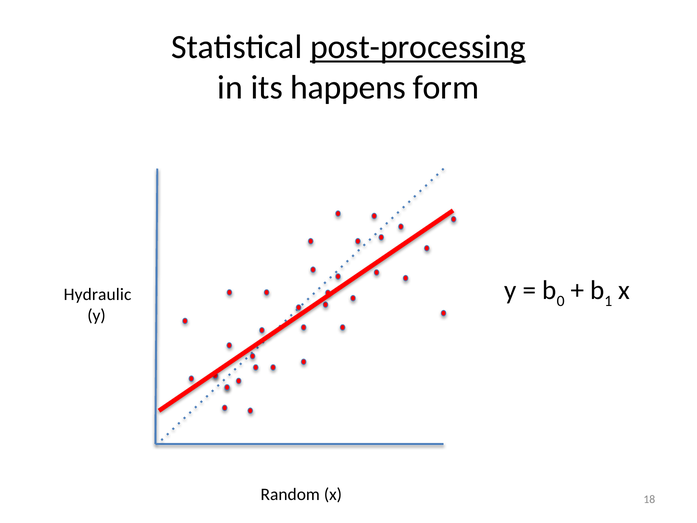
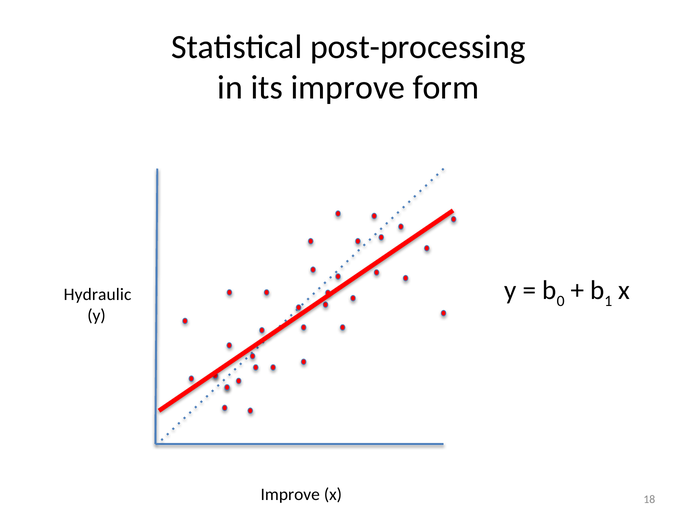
post-processing underline: present -> none
its happens: happens -> improve
Random at (290, 494): Random -> Improve
